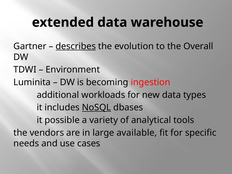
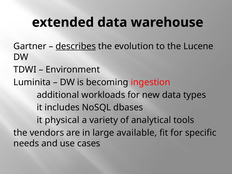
Overall: Overall -> Lucene
NoSQL underline: present -> none
possible: possible -> physical
